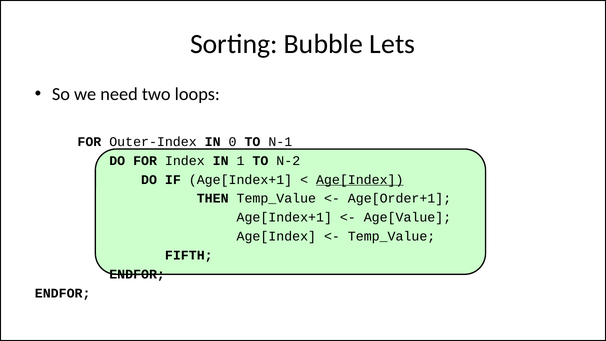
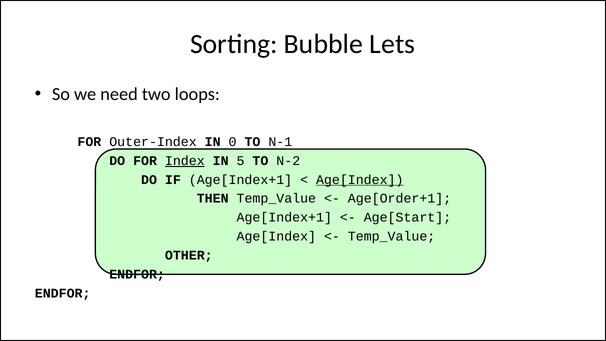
Index underline: none -> present
1: 1 -> 5
Age[Value: Age[Value -> Age[Start
FIFTH: FIFTH -> OTHER
